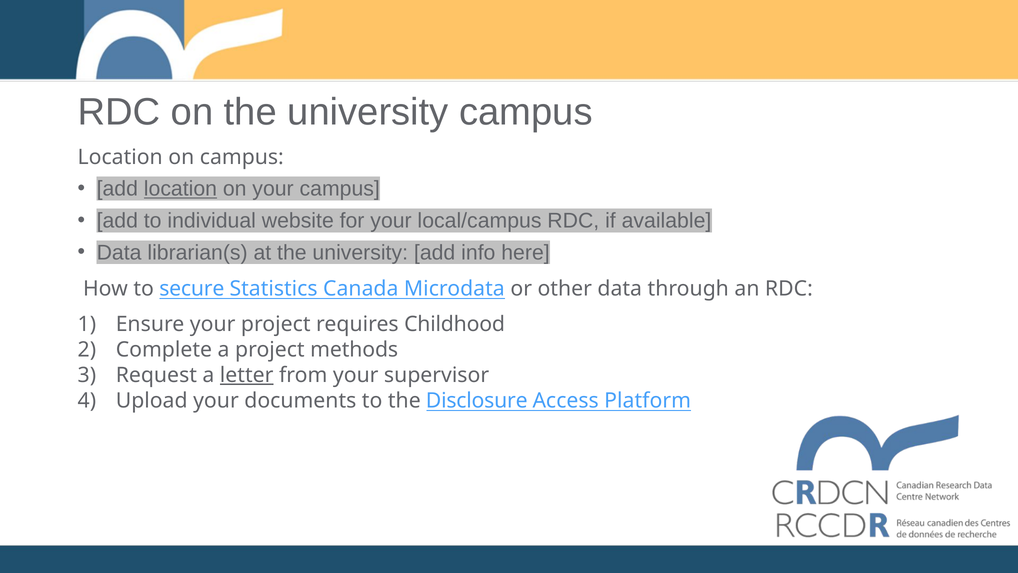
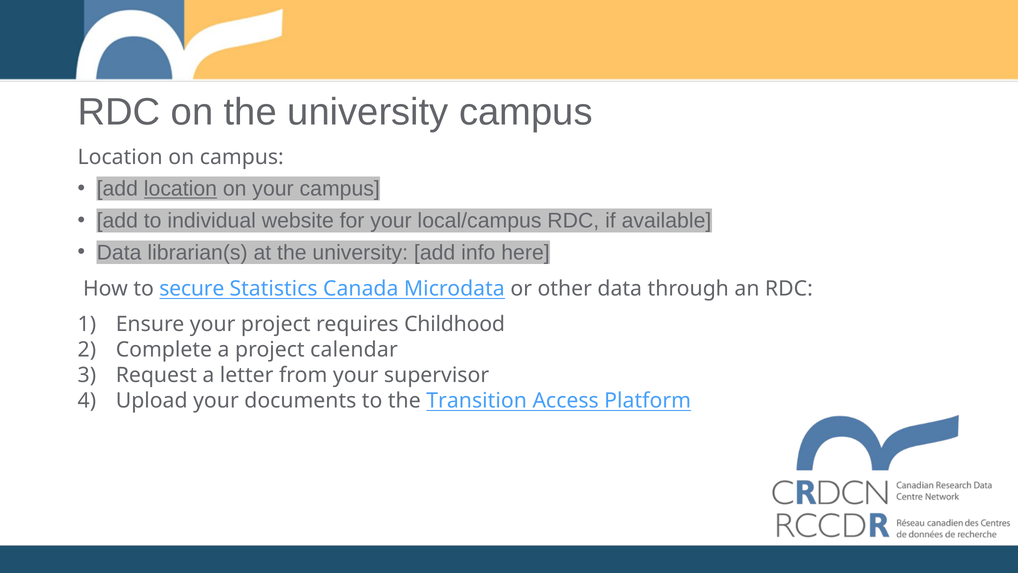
methods: methods -> calendar
letter underline: present -> none
Disclosure: Disclosure -> Transition
